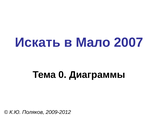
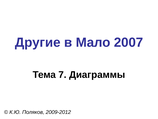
Искать: Искать -> Другие
0: 0 -> 7
